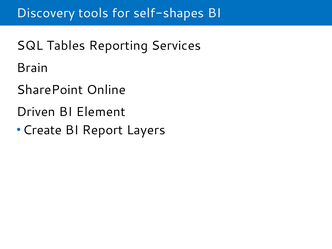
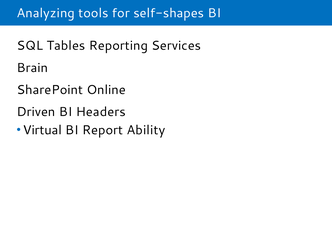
Discovery: Discovery -> Analyzing
Element: Element -> Headers
Create: Create -> Virtual
Layers: Layers -> Ability
